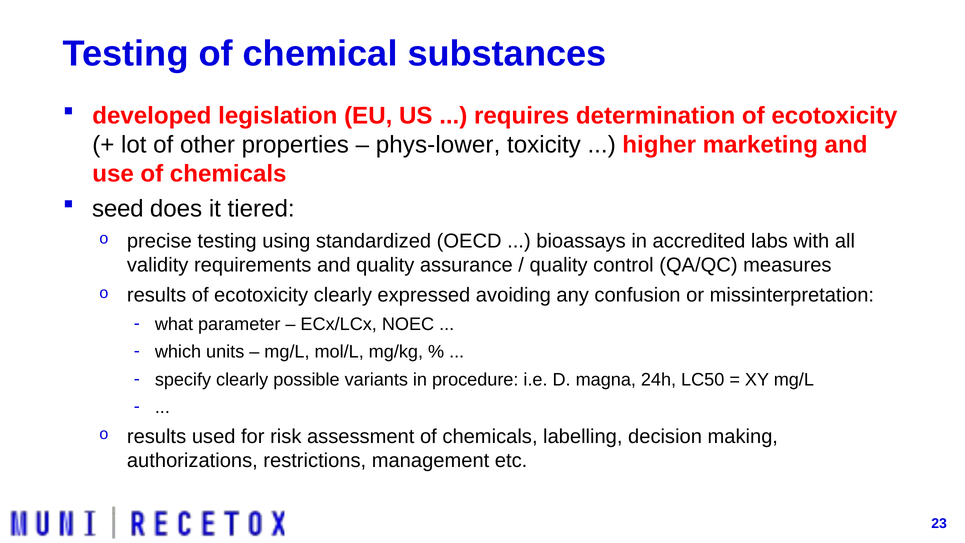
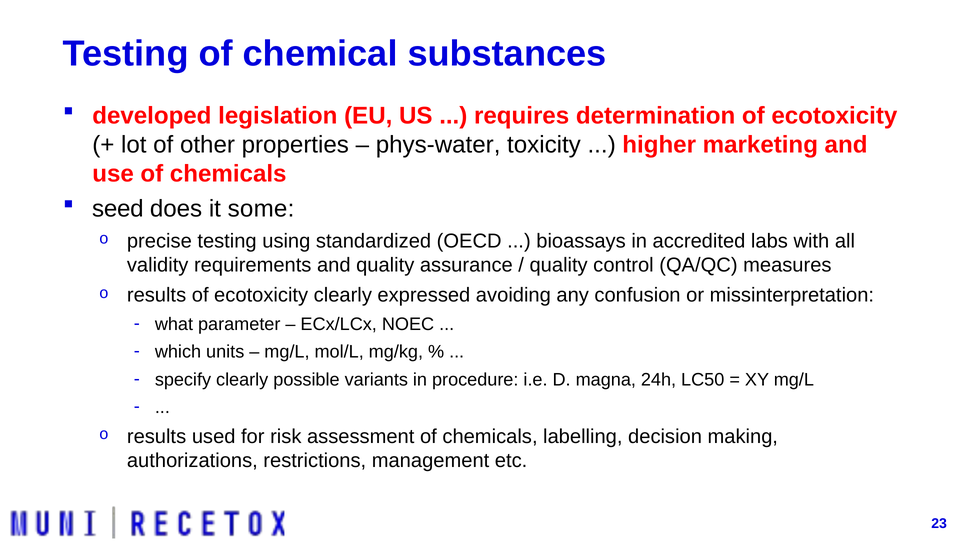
phys-lower: phys-lower -> phys-water
tiered: tiered -> some
